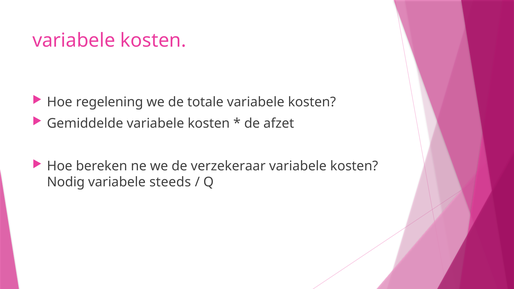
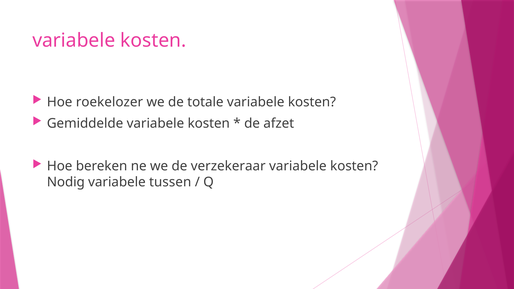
regelening: regelening -> roekelozer
steeds: steeds -> tussen
